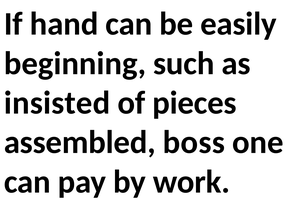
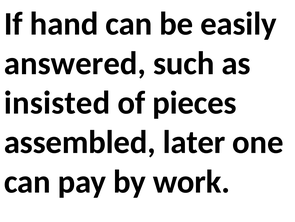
beginning: beginning -> answered
boss: boss -> later
